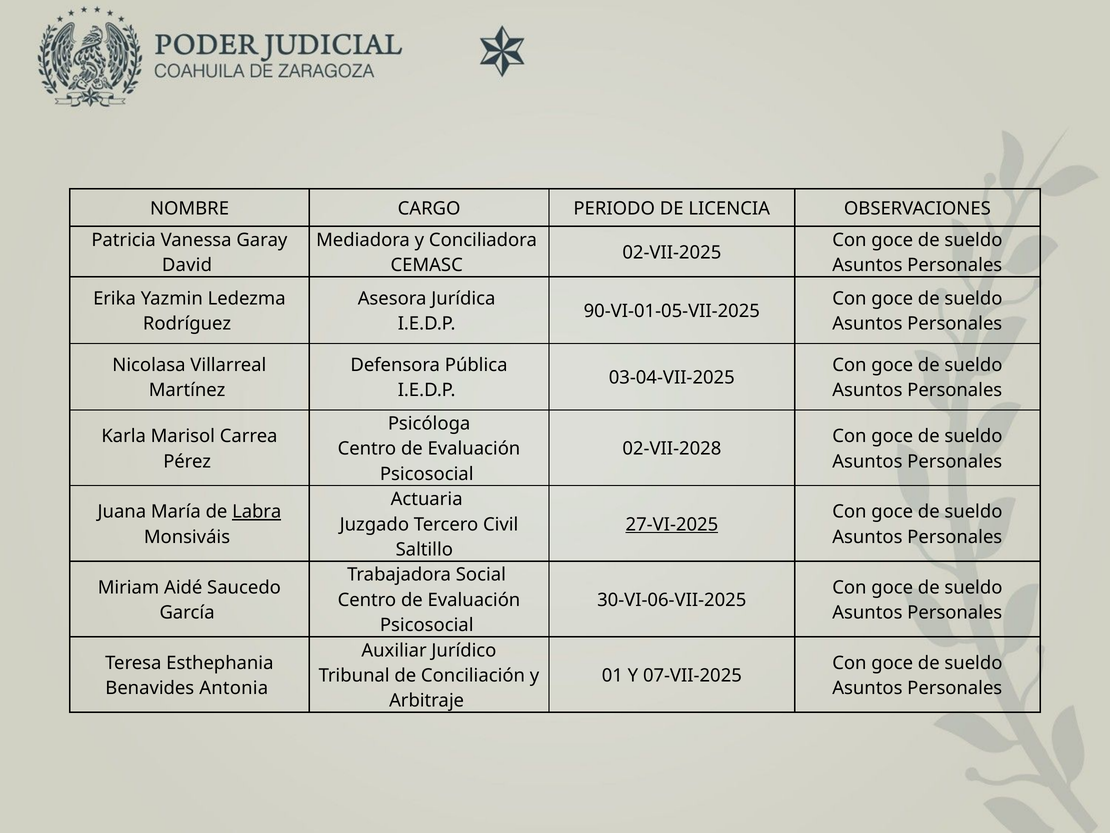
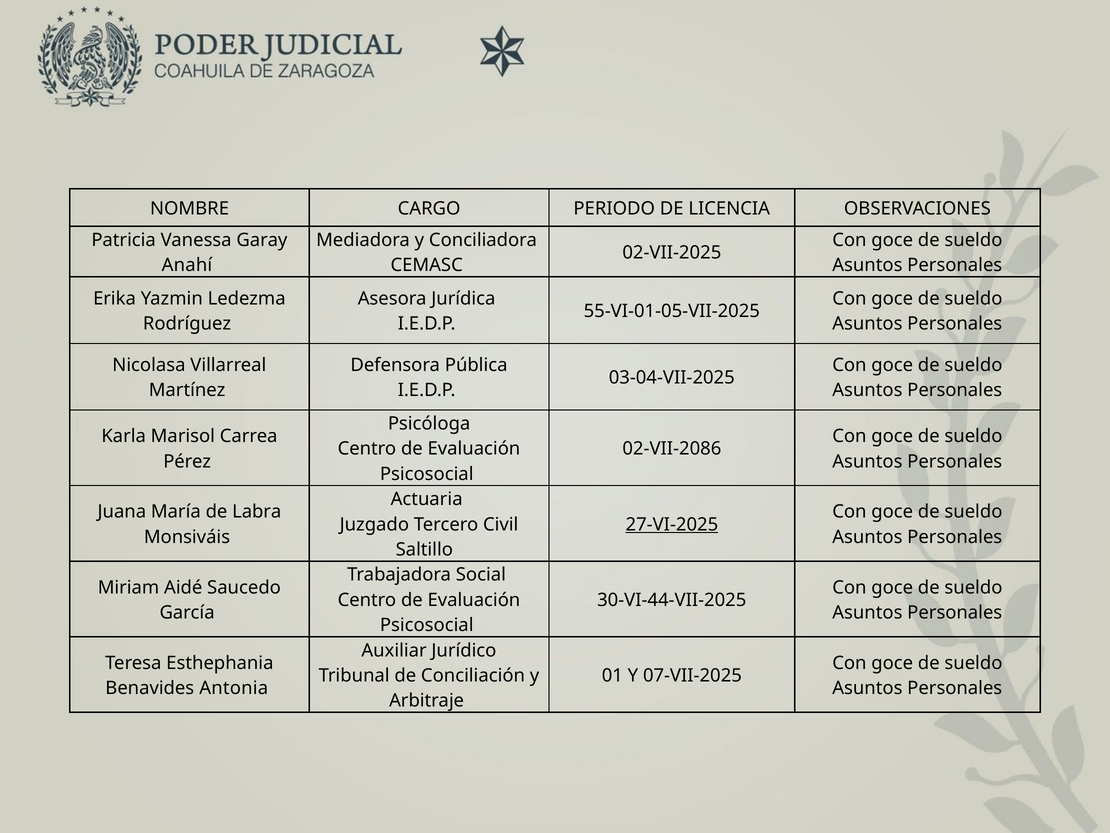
David: David -> Anahí
90-VI-01-05-VII-2025: 90-VI-01-05-VII-2025 -> 55-VI-01-05-VII-2025
02-VII-2028: 02-VII-2028 -> 02-VII-2086
Labra underline: present -> none
30-VI-06-VII-2025: 30-VI-06-VII-2025 -> 30-VI-44-VII-2025
